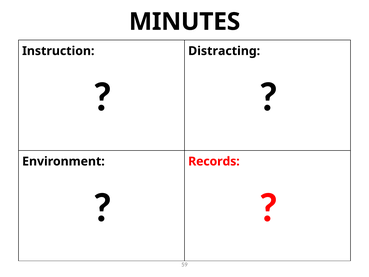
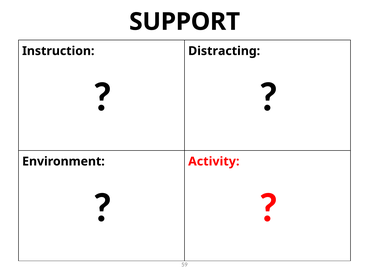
MINUTES: MINUTES -> SUPPORT
Records: Records -> Activity
